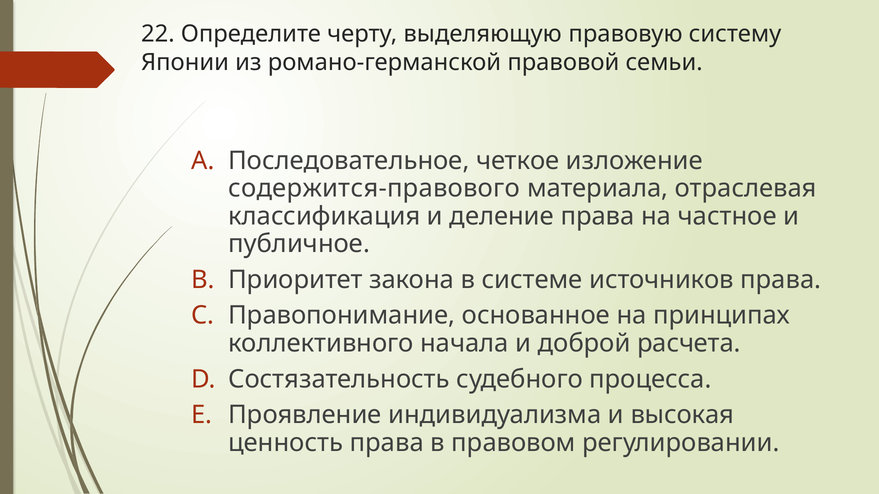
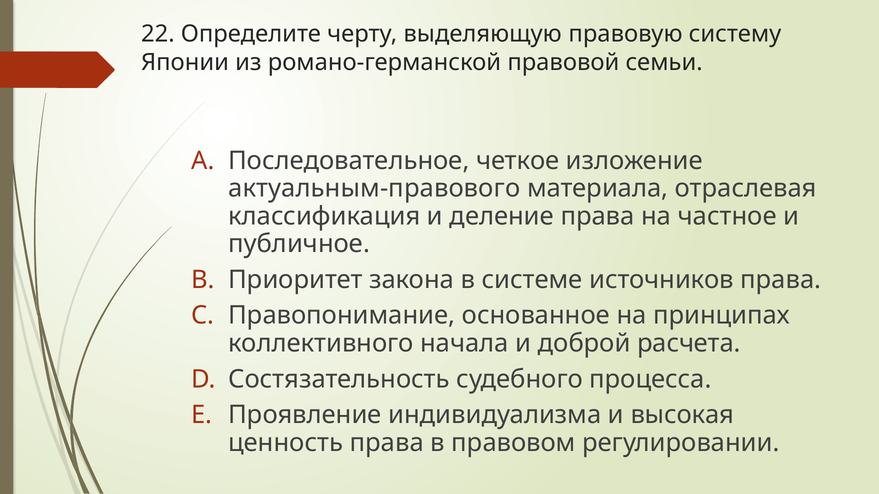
содержится-правового: содержится-правового -> актуальным-правового
